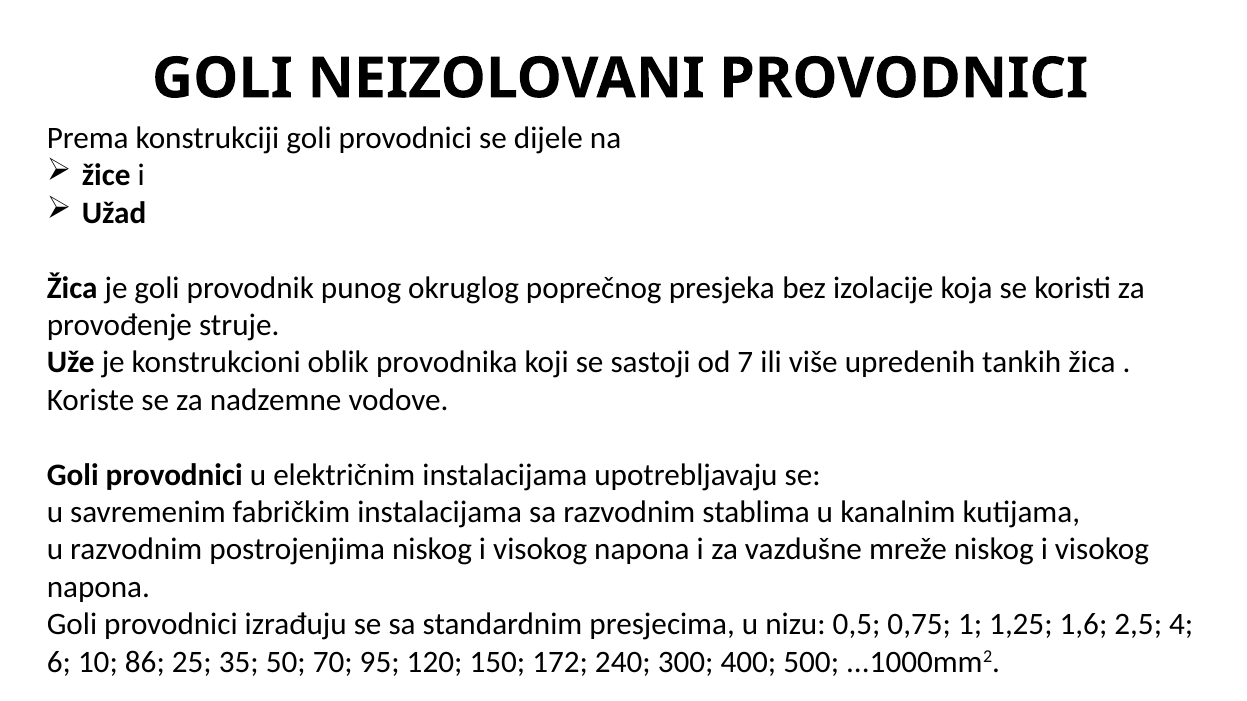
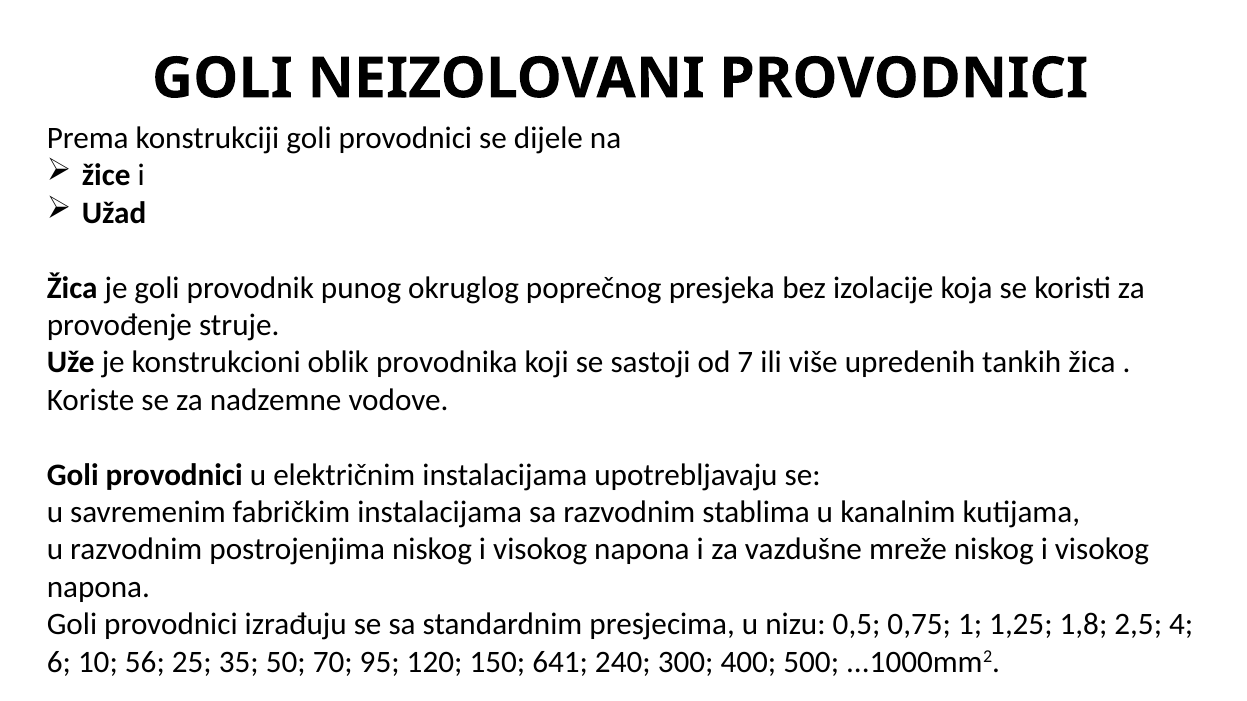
1,6: 1,6 -> 1,8
86: 86 -> 56
172: 172 -> 641
